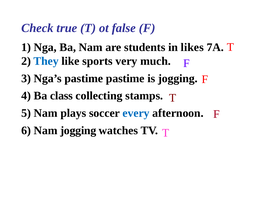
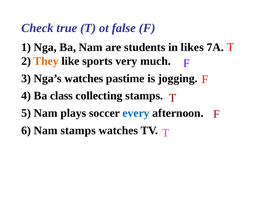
They colour: blue -> orange
Nga’s pastime: pastime -> watches
Nam jogging: jogging -> stamps
